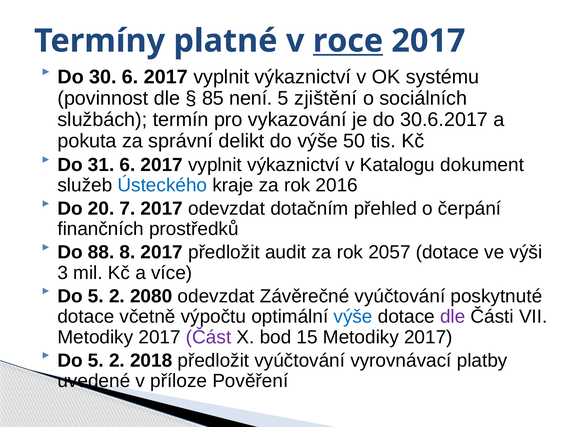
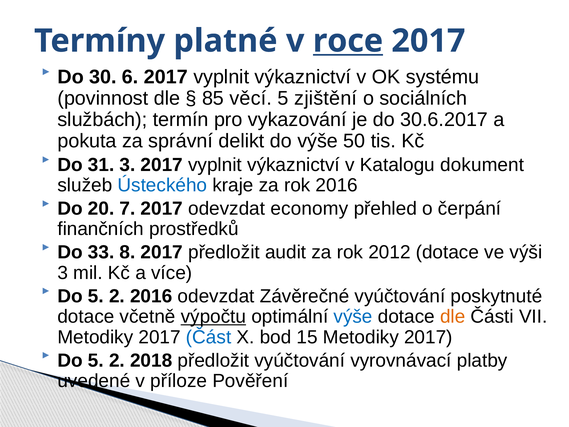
není: není -> věcí
31 6: 6 -> 3
dotačním: dotačním -> economy
88: 88 -> 33
2057: 2057 -> 2012
2 2080: 2080 -> 2016
výpočtu underline: none -> present
dle at (453, 316) colour: purple -> orange
Část colour: purple -> blue
